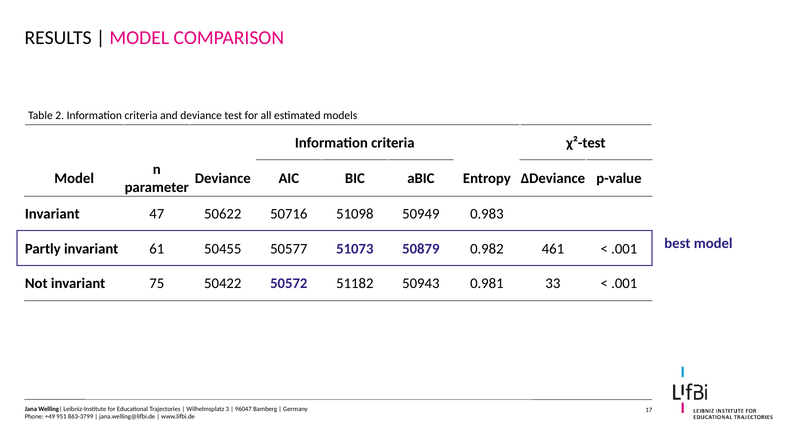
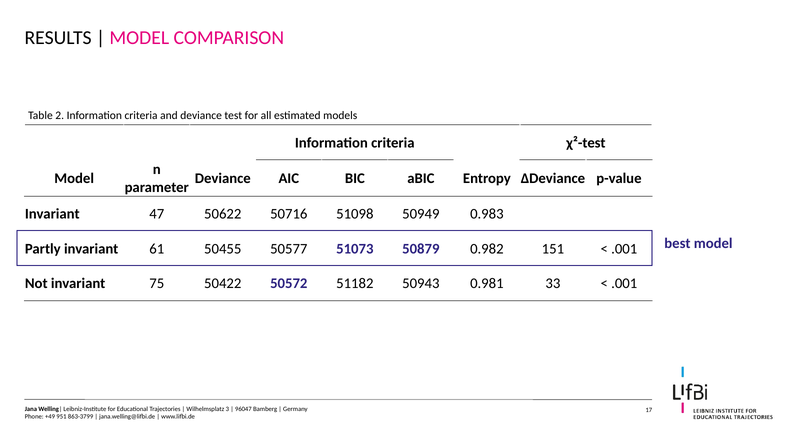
461: 461 -> 151
